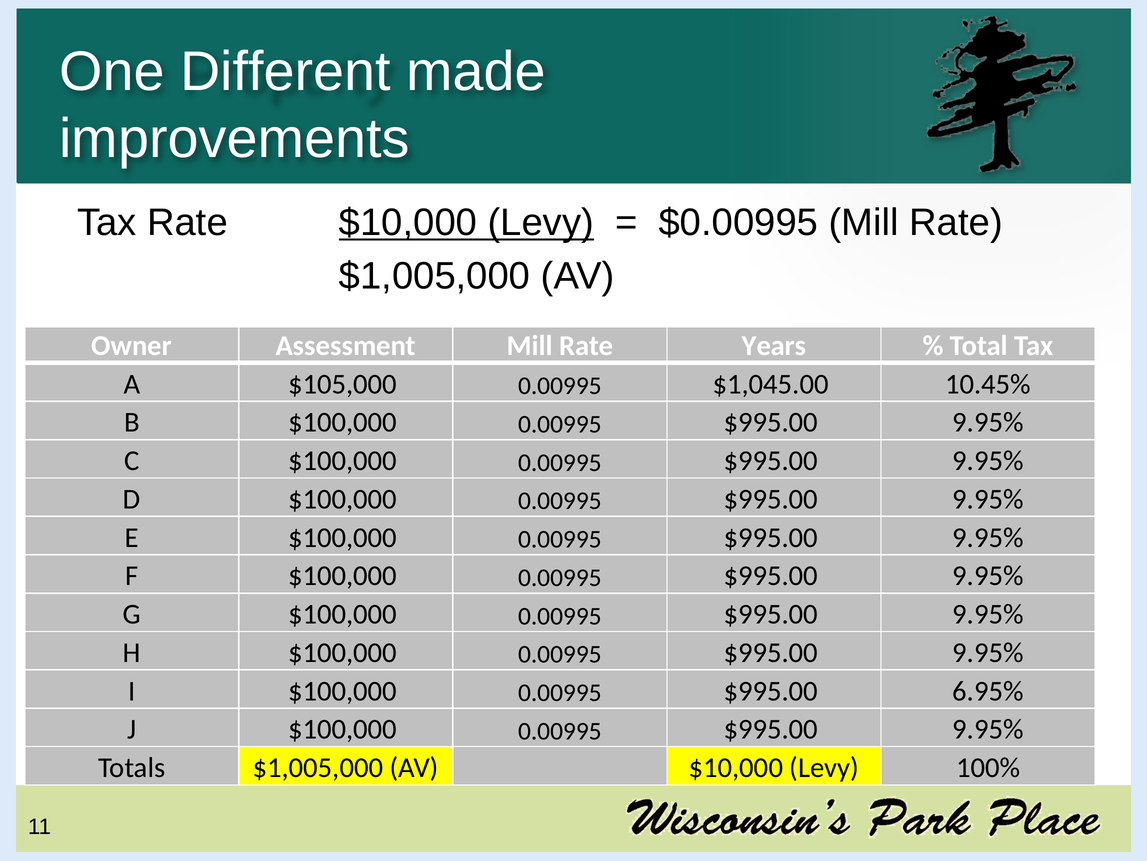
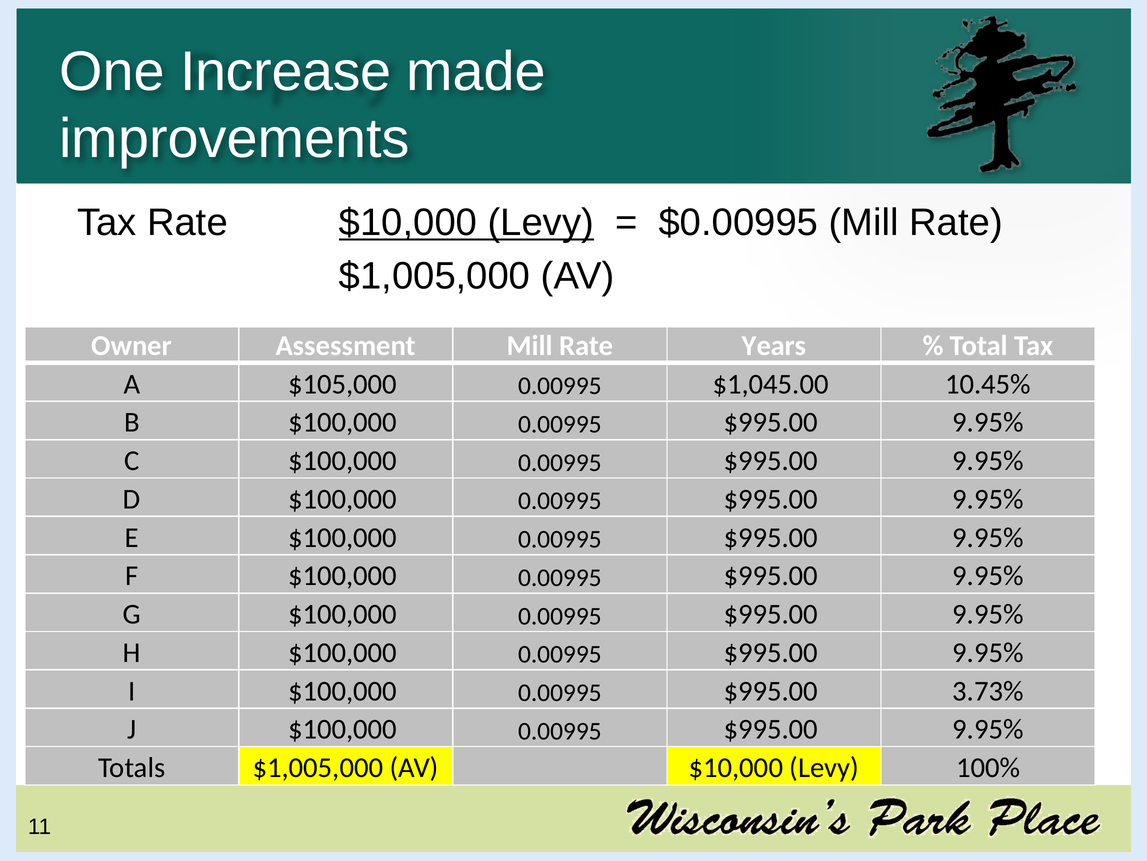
Different: Different -> Increase
6.95%: 6.95% -> 3.73%
